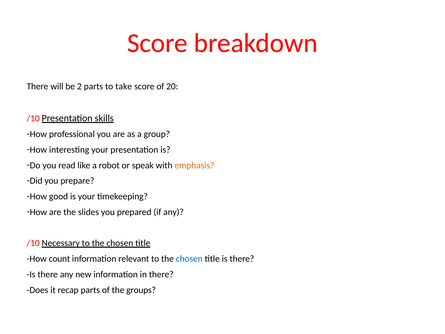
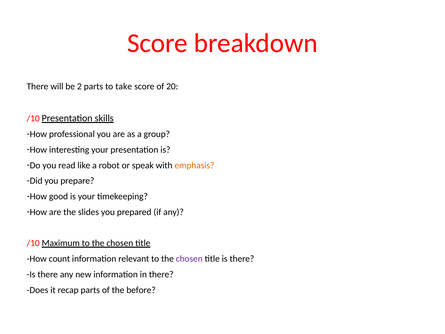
Necessary: Necessary -> Maximum
chosen at (189, 259) colour: blue -> purple
groups: groups -> before
